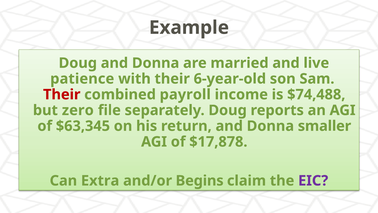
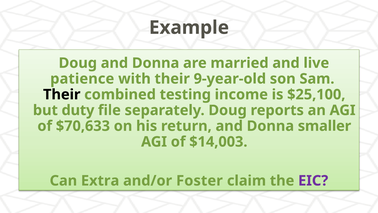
6-year-old: 6-year-old -> 9-year-old
Their at (62, 94) colour: red -> black
payroll: payroll -> testing
$74,488: $74,488 -> $25,100
zero: zero -> duty
$63,345: $63,345 -> $70,633
$17,878: $17,878 -> $14,003
Begins: Begins -> Foster
